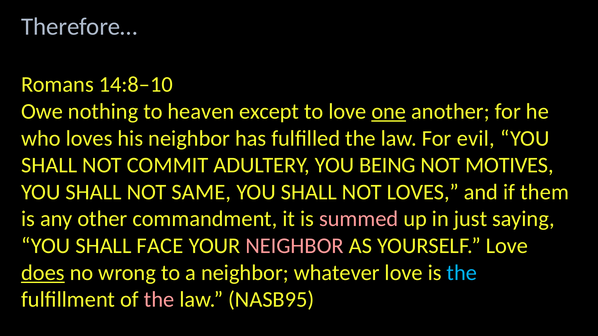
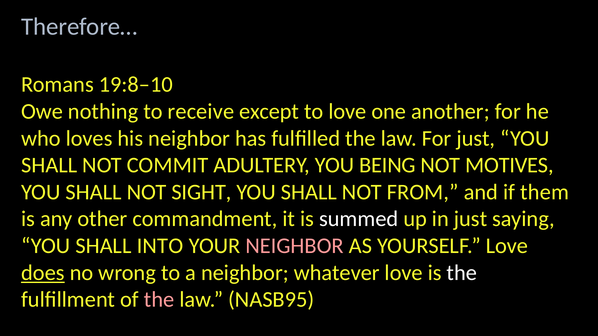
14:8–10: 14:8–10 -> 19:8–10
heaven: heaven -> receive
one underline: present -> none
For evil: evil -> just
SAME: SAME -> SIGHT
NOT LOVES: LOVES -> FROM
summed colour: pink -> white
FACE: FACE -> INTO
the at (462, 273) colour: light blue -> white
